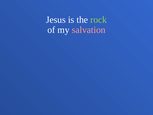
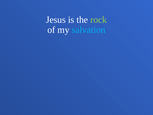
salvation colour: pink -> light blue
